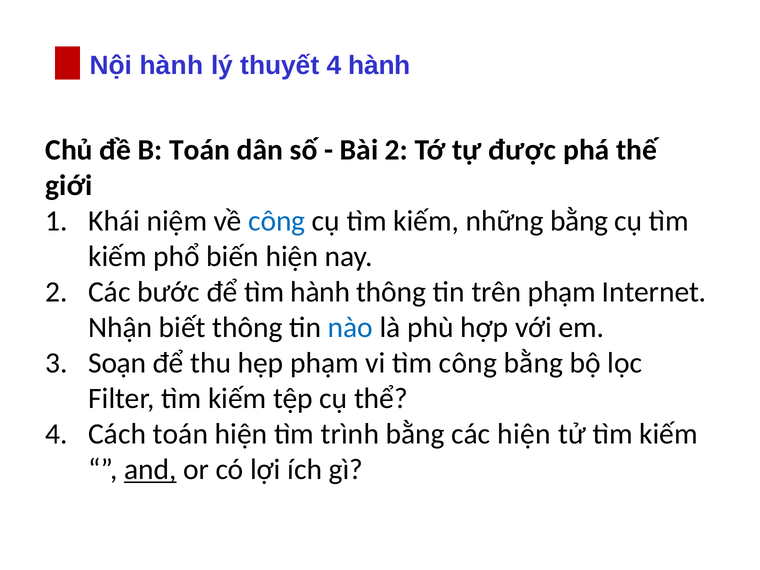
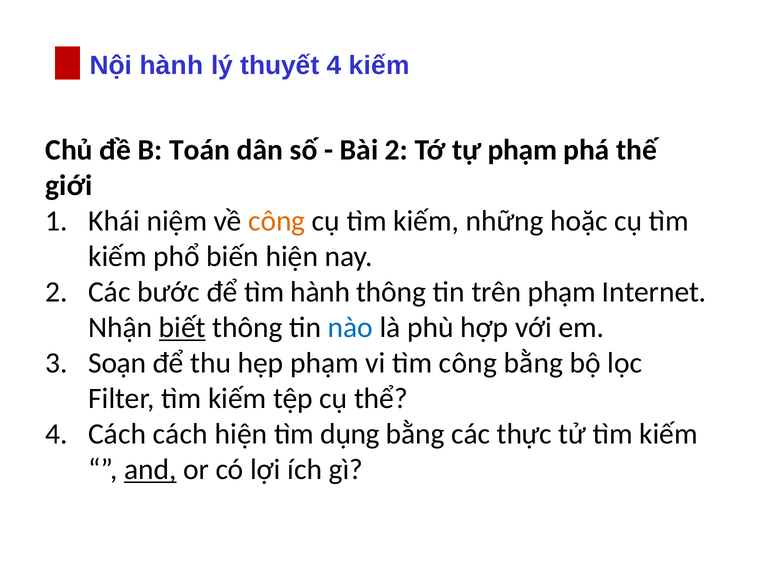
4 hành: hành -> kiếm
tự được: được -> phạm
công at (277, 221) colour: blue -> orange
những bằng: bằng -> hoặc
biết underline: none -> present
Cách toán: toán -> cách
trình: trình -> dụng
các hiện: hiện -> thực
